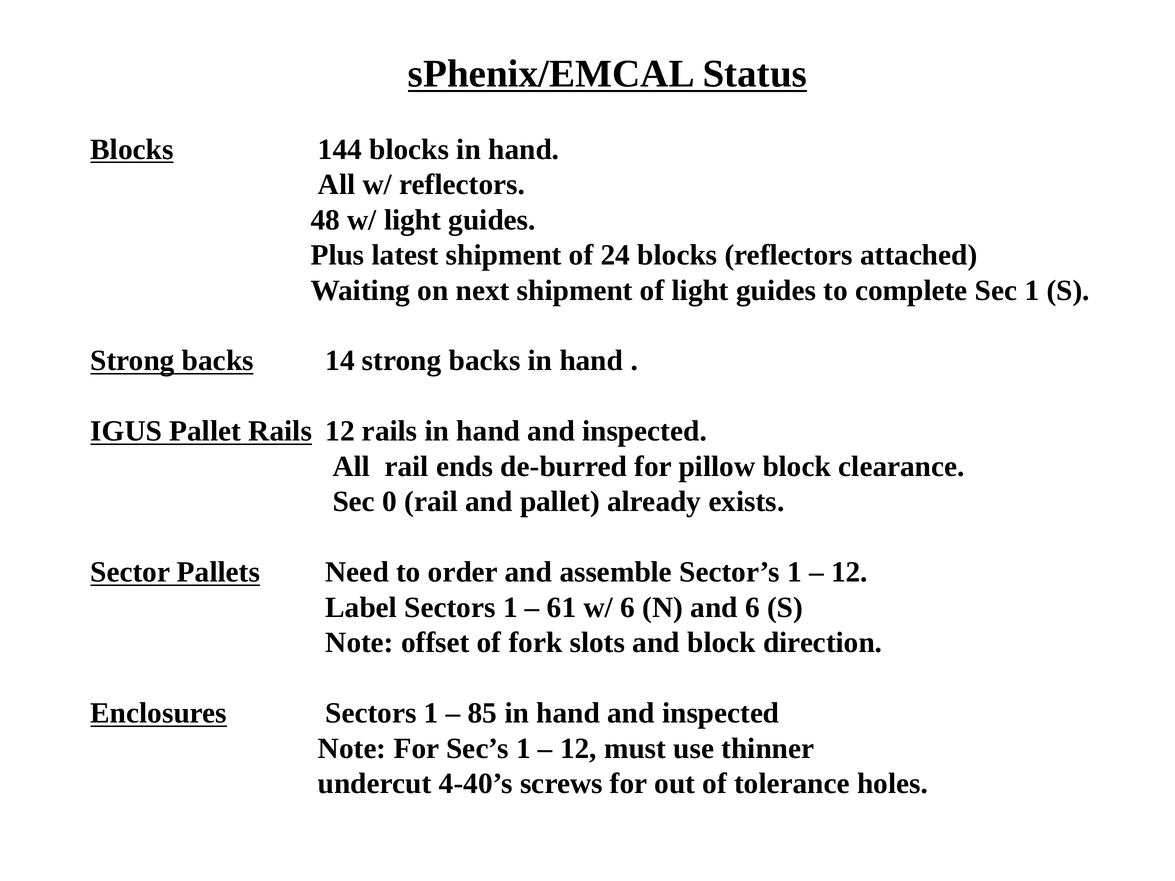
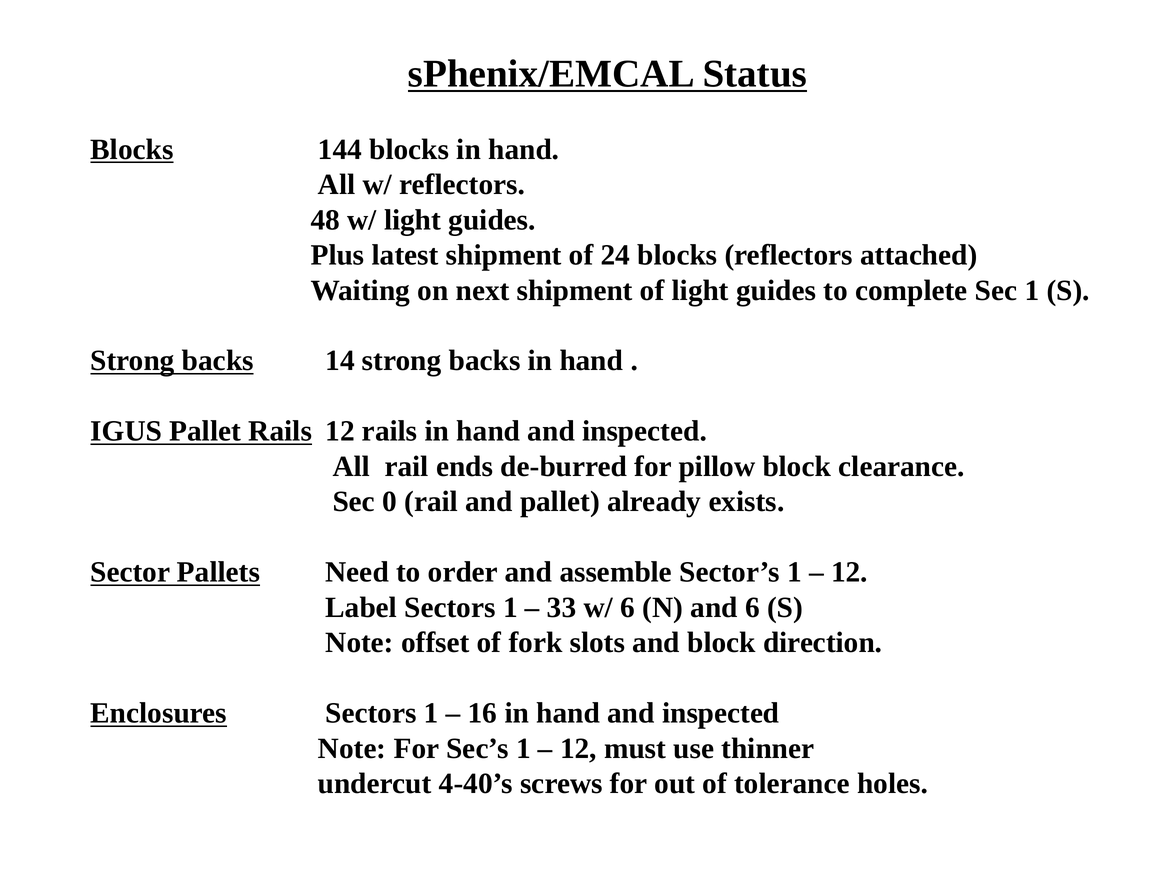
61: 61 -> 33
85: 85 -> 16
